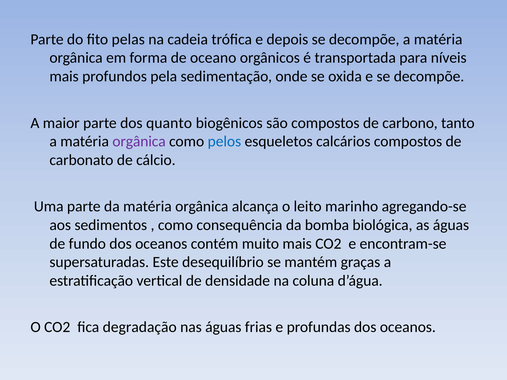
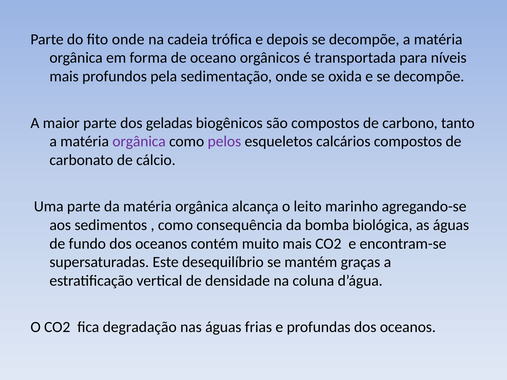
fito pelas: pelas -> onde
quanto: quanto -> geladas
pelos colour: blue -> purple
